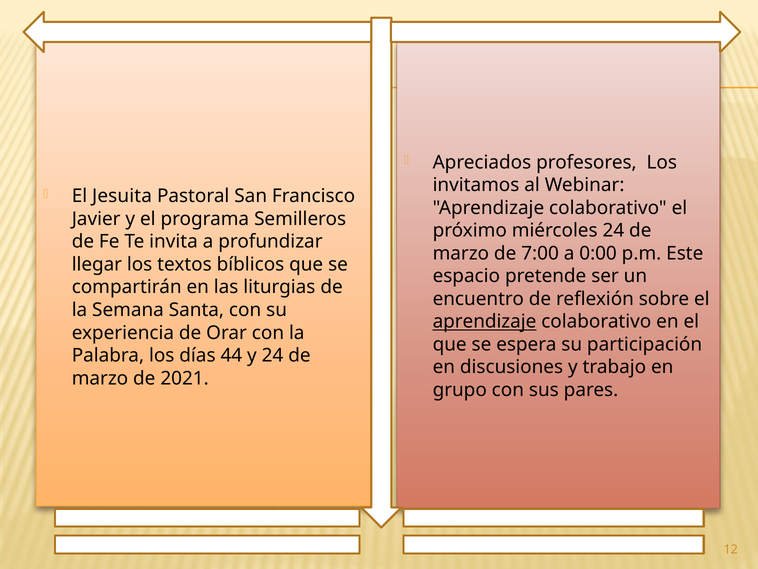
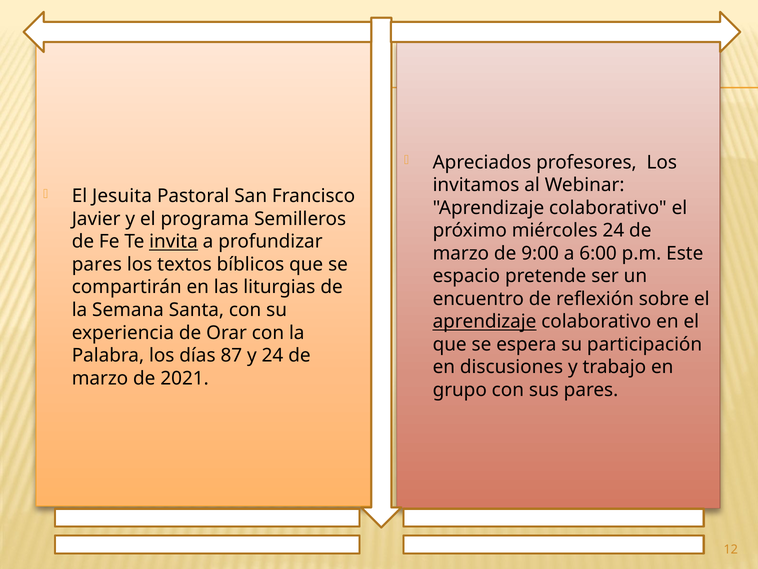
invita underline: none -> present
7:00: 7:00 -> 9:00
0:00: 0:00 -> 6:00
llegar at (97, 264): llegar -> pares
44: 44 -> 87
